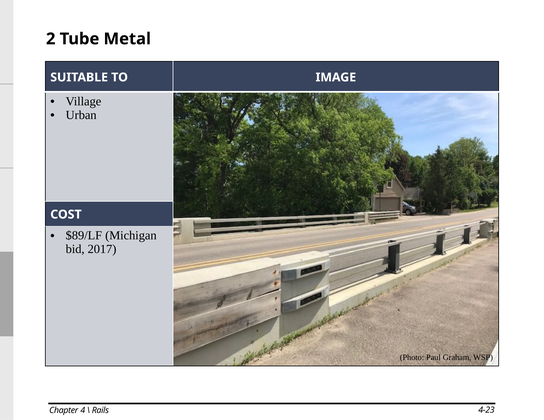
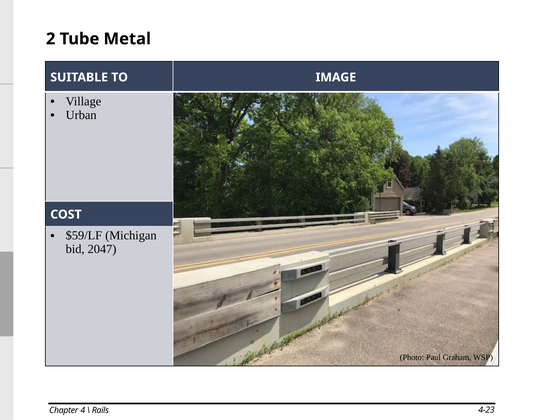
$89/LF: $89/LF -> $59/LF
2017: 2017 -> 2047
